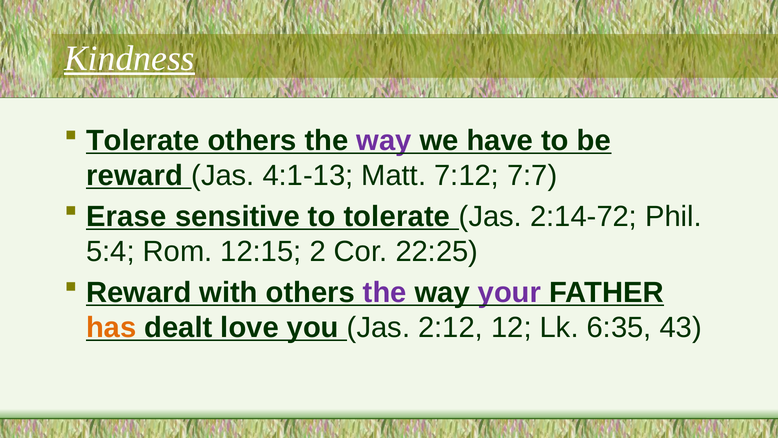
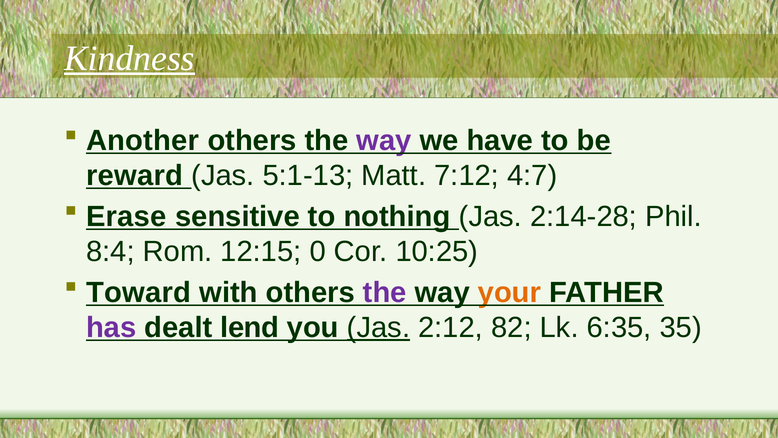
Tolerate at (143, 140): Tolerate -> Another
4:1-13: 4:1-13 -> 5:1-13
7:7: 7:7 -> 4:7
to tolerate: tolerate -> nothing
2:14-72: 2:14-72 -> 2:14-28
5:4: 5:4 -> 8:4
2: 2 -> 0
22:25: 22:25 -> 10:25
Reward at (139, 292): Reward -> Toward
your colour: purple -> orange
has colour: orange -> purple
love: love -> lend
Jas at (379, 327) underline: none -> present
12: 12 -> 82
43: 43 -> 35
